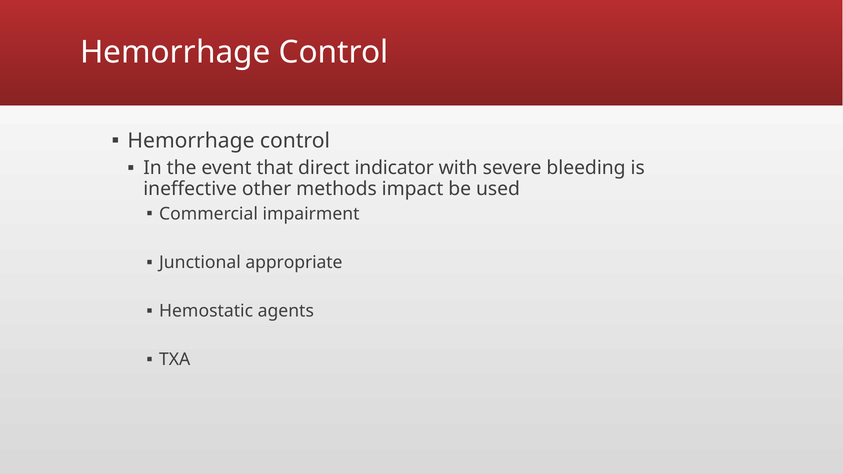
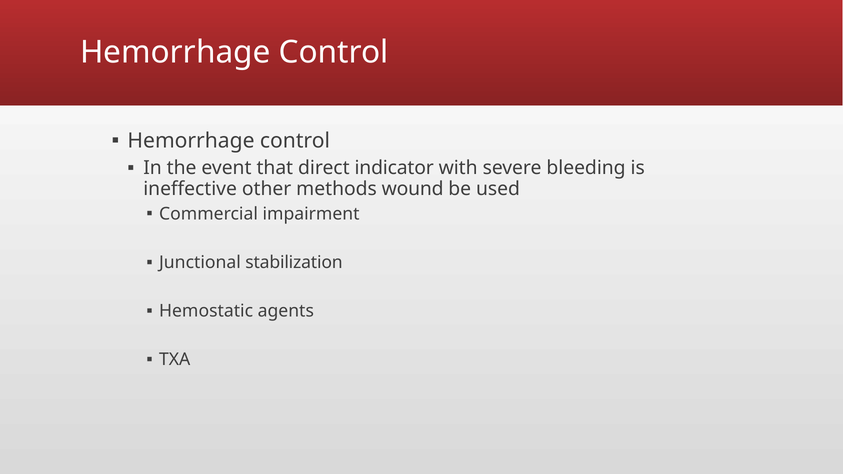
impact: impact -> wound
appropriate: appropriate -> stabilization
